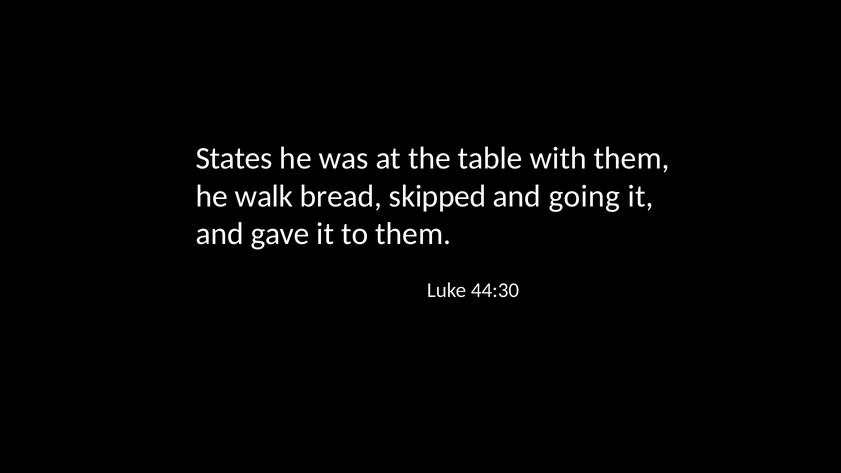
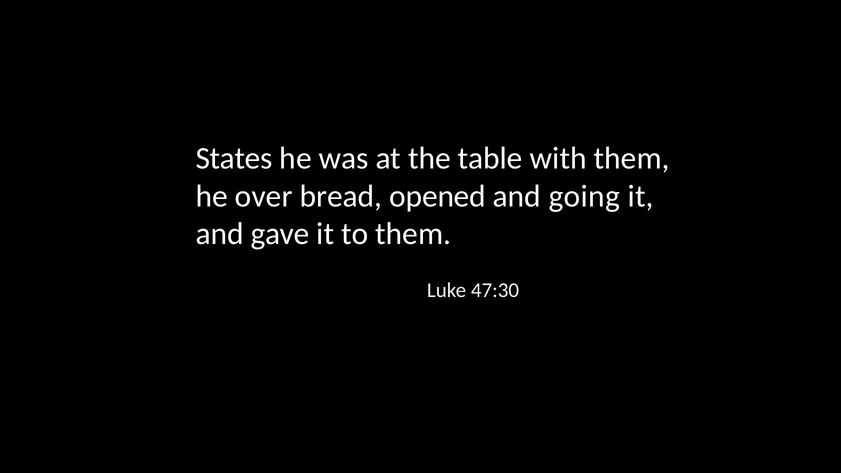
walk: walk -> over
skipped: skipped -> opened
44:30: 44:30 -> 47:30
